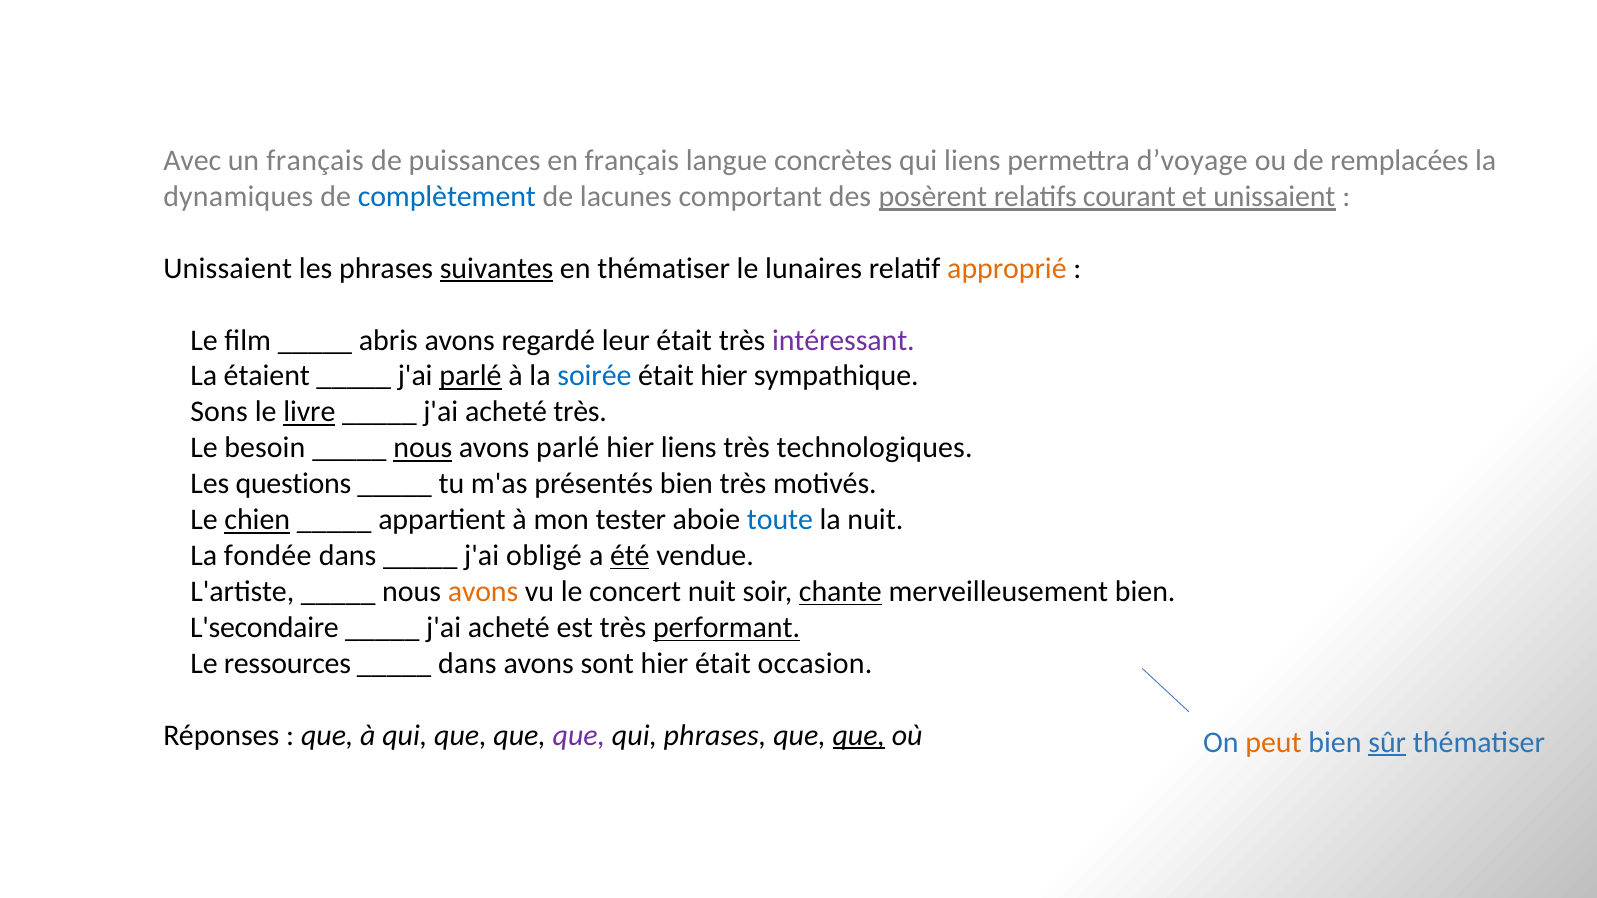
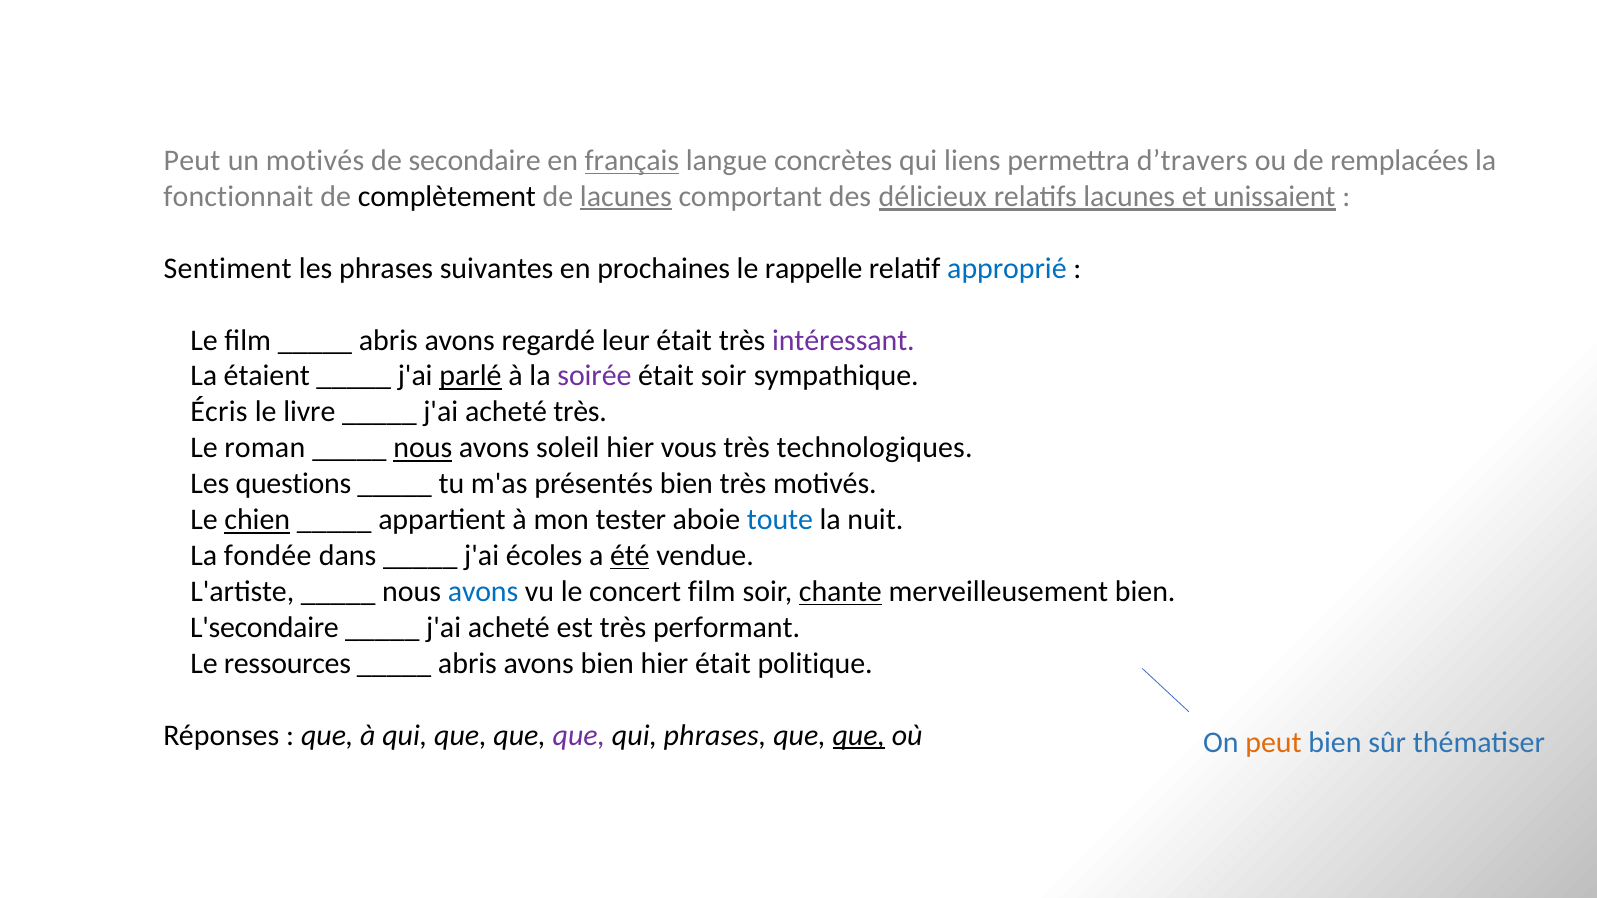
Avec at (192, 161): Avec -> Peut
un français: français -> motivés
puissances: puissances -> secondaire
français at (632, 161) underline: none -> present
d’voyage: d’voyage -> d’travers
dynamiques: dynamiques -> fonctionnait
complètement colour: blue -> black
lacunes at (626, 197) underline: none -> present
posèrent: posèrent -> délicieux
relatifs courant: courant -> lacunes
Unissaient at (228, 268): Unissaient -> Sentiment
suivantes underline: present -> none
en thématiser: thématiser -> prochaines
lunaires: lunaires -> rappelle
approprié colour: orange -> blue
soirée colour: blue -> purple
était hier: hier -> soir
Sons: Sons -> Écris
livre underline: present -> none
besoin: besoin -> roman
avons parlé: parlé -> soleil
hier liens: liens -> vous
obligé: obligé -> écoles
avons at (483, 592) colour: orange -> blue
concert nuit: nuit -> film
performant underline: present -> none
dans at (467, 664): dans -> abris
avons sont: sont -> bien
occasion: occasion -> politique
sûr underline: present -> none
